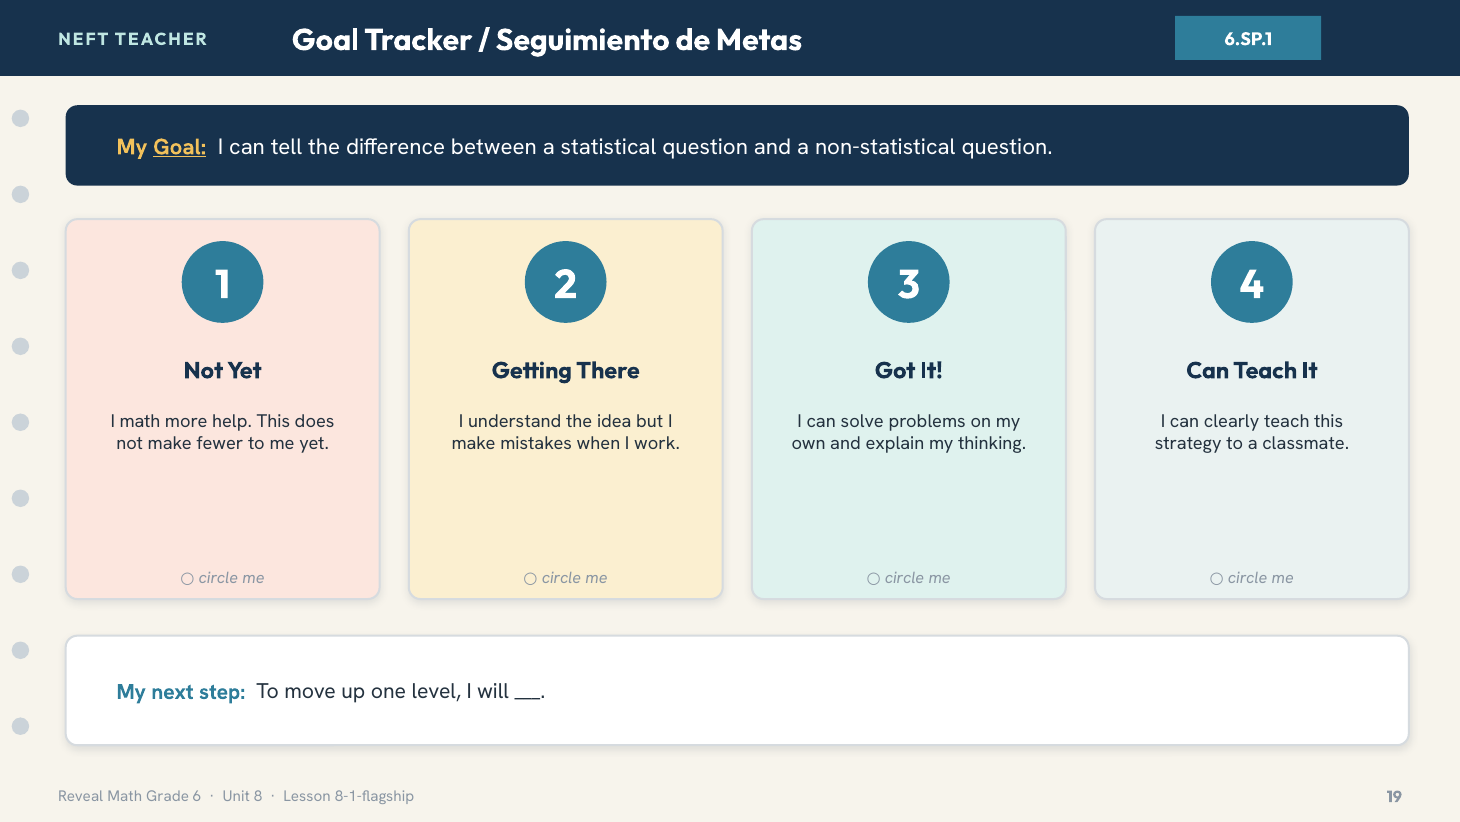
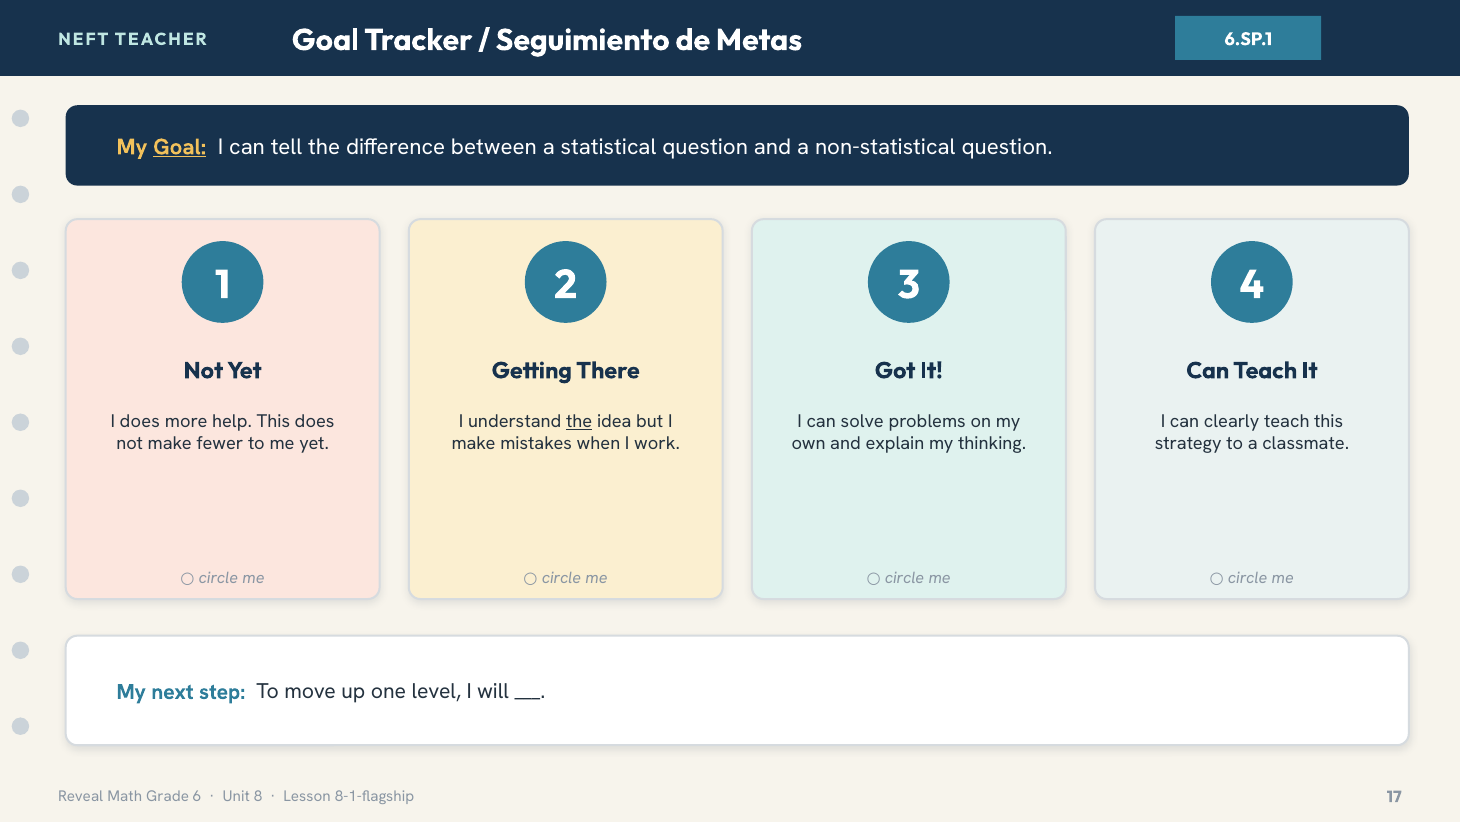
I math: math -> does
the at (579, 421) underline: none -> present
19: 19 -> 17
